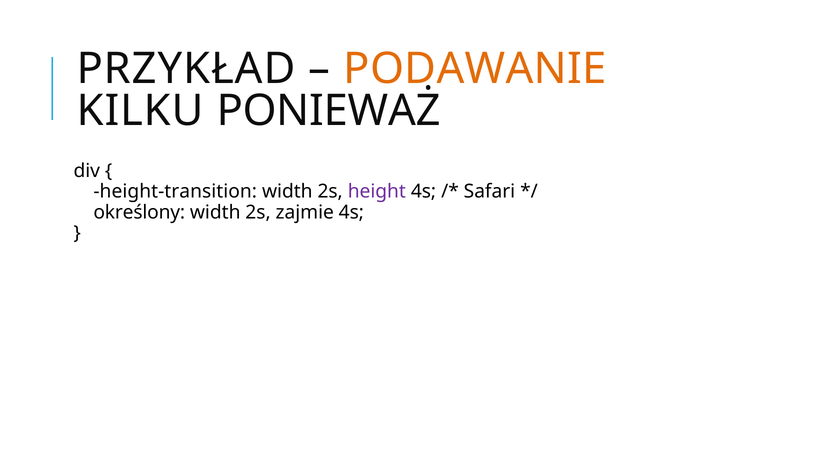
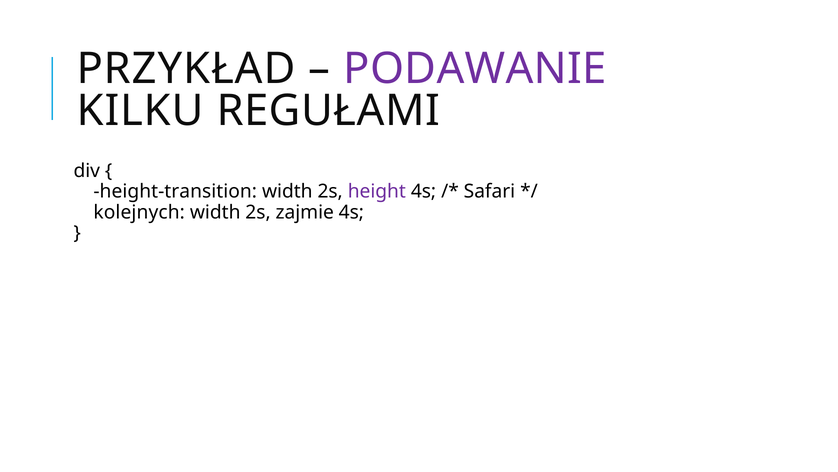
PODAWANIE colour: orange -> purple
PONIEWAŻ: PONIEWAŻ -> REGUŁAMI
określony: określony -> kolejnych
